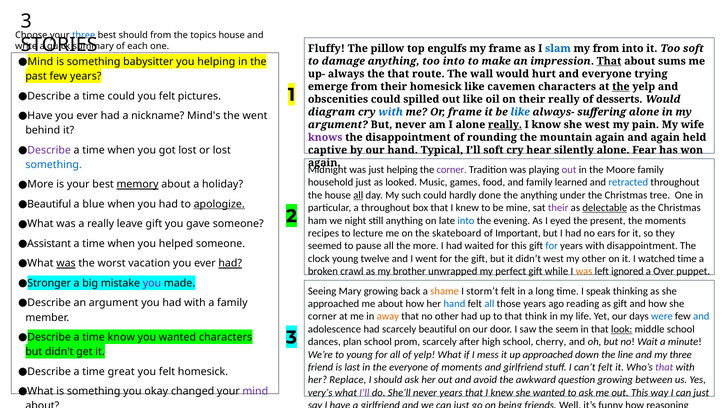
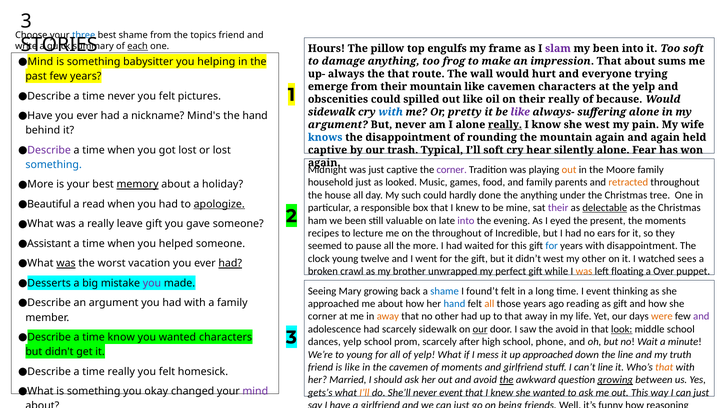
best should: should -> shame
topics house: house -> friend
each underline: none -> present
Fluffy: Fluffy -> Hours
slam colour: blue -> purple
my from: from -> been
too into: into -> frog
That at (609, 61) underline: present -> none
their homesick: homesick -> mountain
the at (621, 87) underline: present -> none
time could: could -> never
desserts: desserts -> because
diagram at (332, 112): diagram -> sidewalk
Or frame: frame -> pretty
like at (520, 112) colour: blue -> purple
the went: went -> hand
knows colour: purple -> blue
our hand: hand -> trash
just helping: helping -> captive
out at (569, 170) colour: purple -> orange
learned: learned -> parents
retracted colour: blue -> orange
all at (358, 195) underline: present -> none
blue: blue -> read
a throughout: throughout -> responsible
we night: night -> been
still anything: anything -> valuable
into at (466, 221) colour: blue -> purple
the skateboard: skateboard -> throughout
Important: Important -> Incredible
watched time: time -> sees
ignored: ignored -> floating
Stronger: Stronger -> Desserts
shame at (445, 291) colour: orange -> blue
storm’t: storm’t -> found’t
I speak: speak -> event
all at (489, 304) colour: blue -> orange
that think: think -> away
were colour: blue -> orange
and at (701, 317) colour: blue -> purple
scarcely beautiful: beautiful -> sidewalk
our at (480, 330) underline: none -> present
the seem: seem -> avoid
dances plan: plan -> yelp
cherry: cherry -> phone
my three: three -> truth
is last: last -> like
the everyone: everyone -> cavemen
can’t felt: felt -> line
that at (664, 368) colour: purple -> orange
time great: great -> really
Replace: Replace -> Married
the at (507, 380) underline: none -> present
growing at (615, 380) underline: none -> present
very’s: very’s -> gets’s
I’ll at (364, 393) colour: purple -> orange
never years: years -> event
